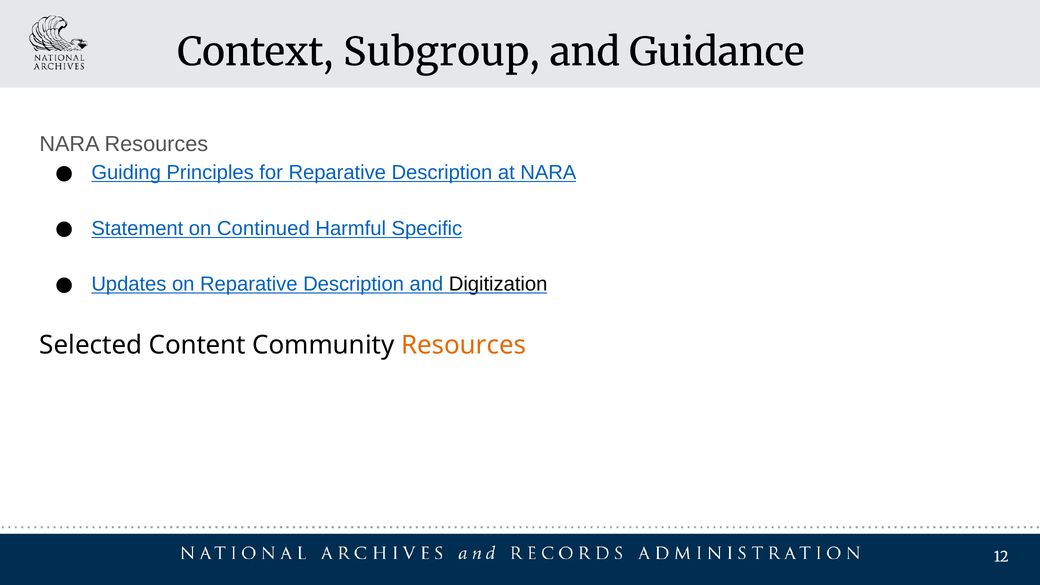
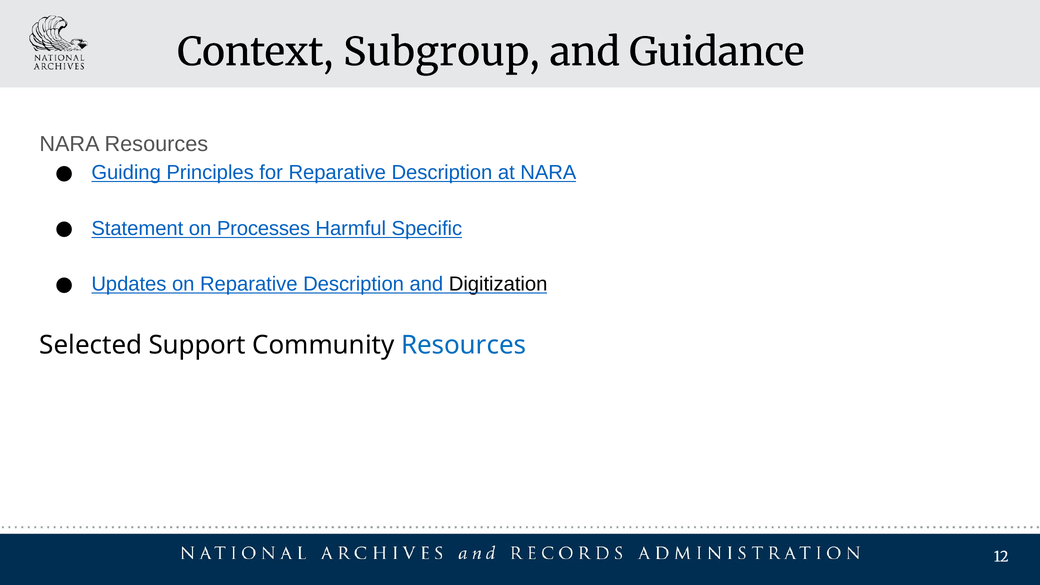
Continued: Continued -> Processes
Content: Content -> Support
Resources at (464, 345) colour: orange -> blue
